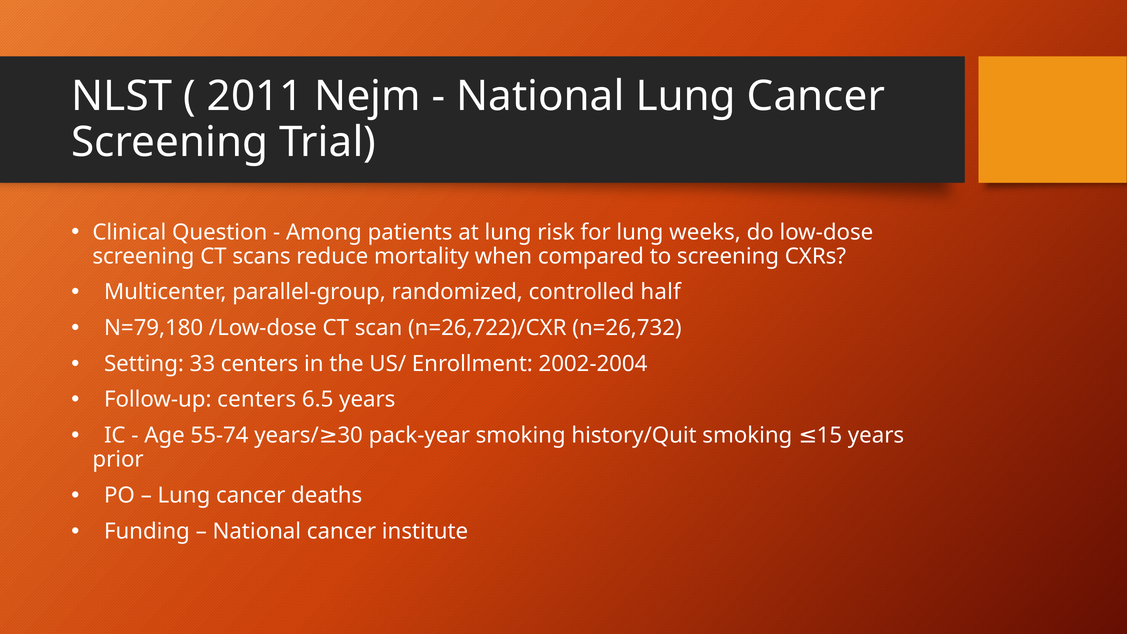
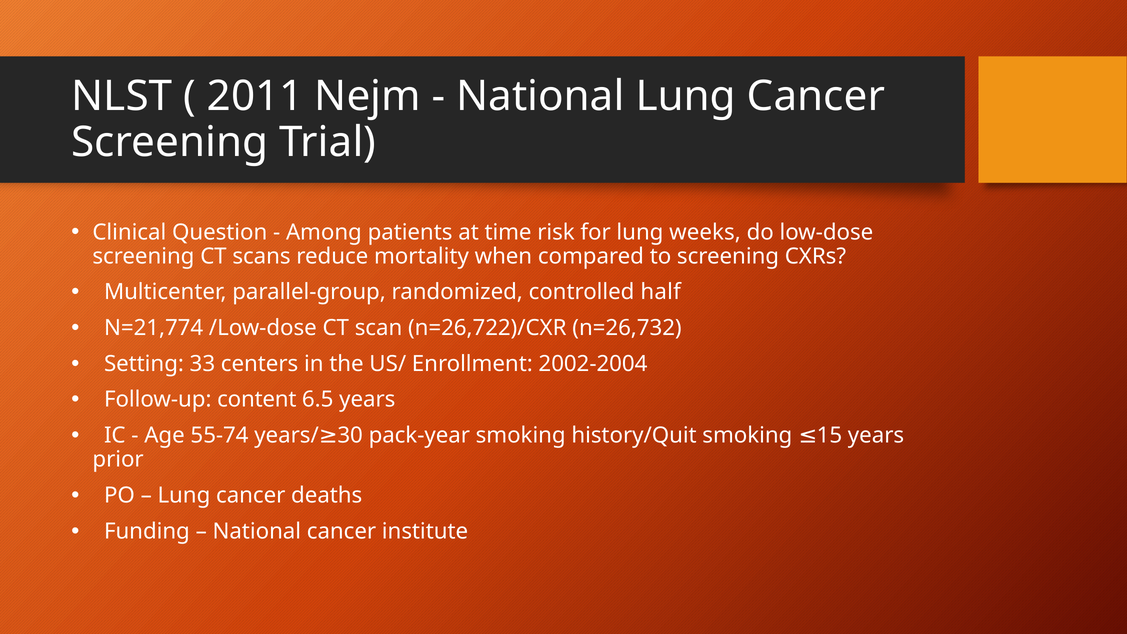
at lung: lung -> time
N=79,180: N=79,180 -> N=21,774
Follow-up centers: centers -> content
